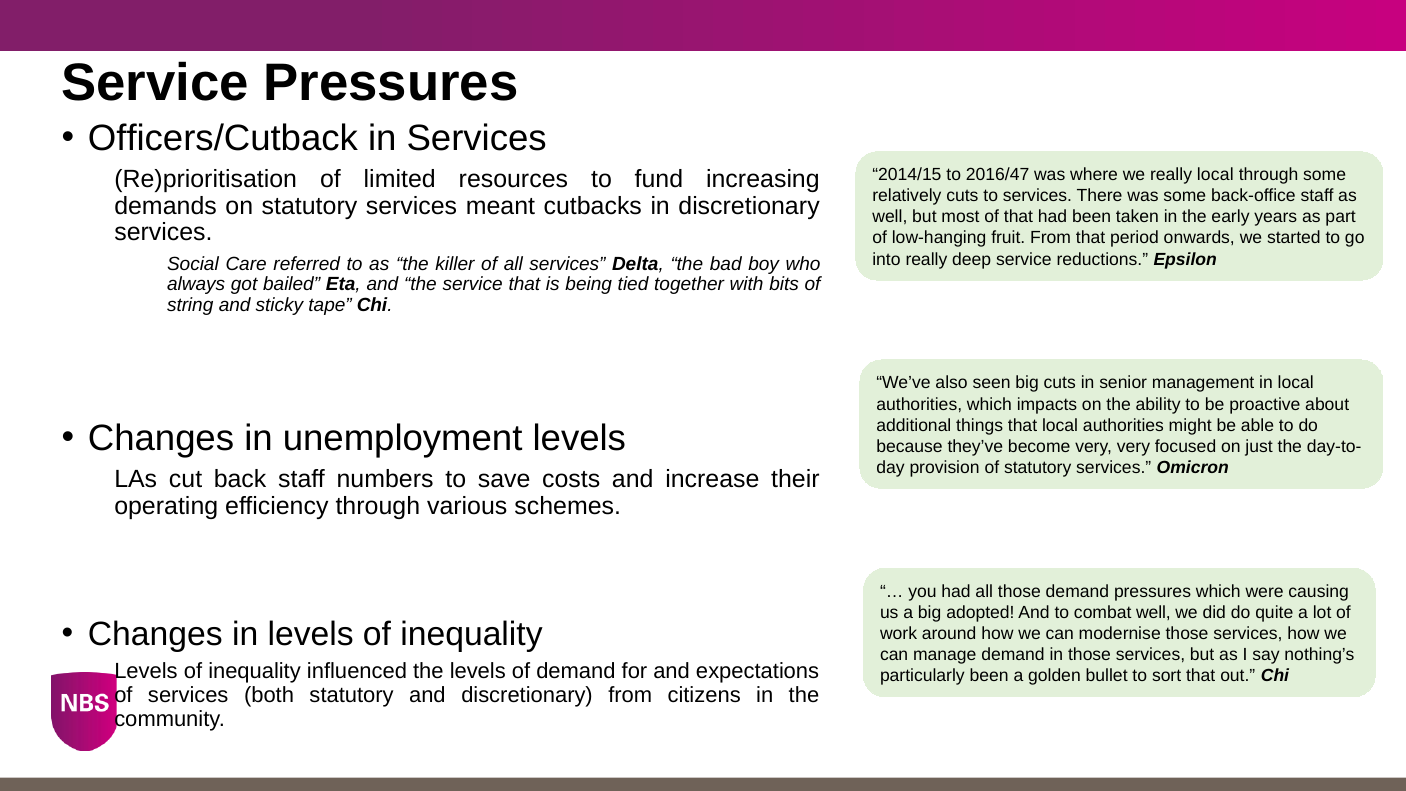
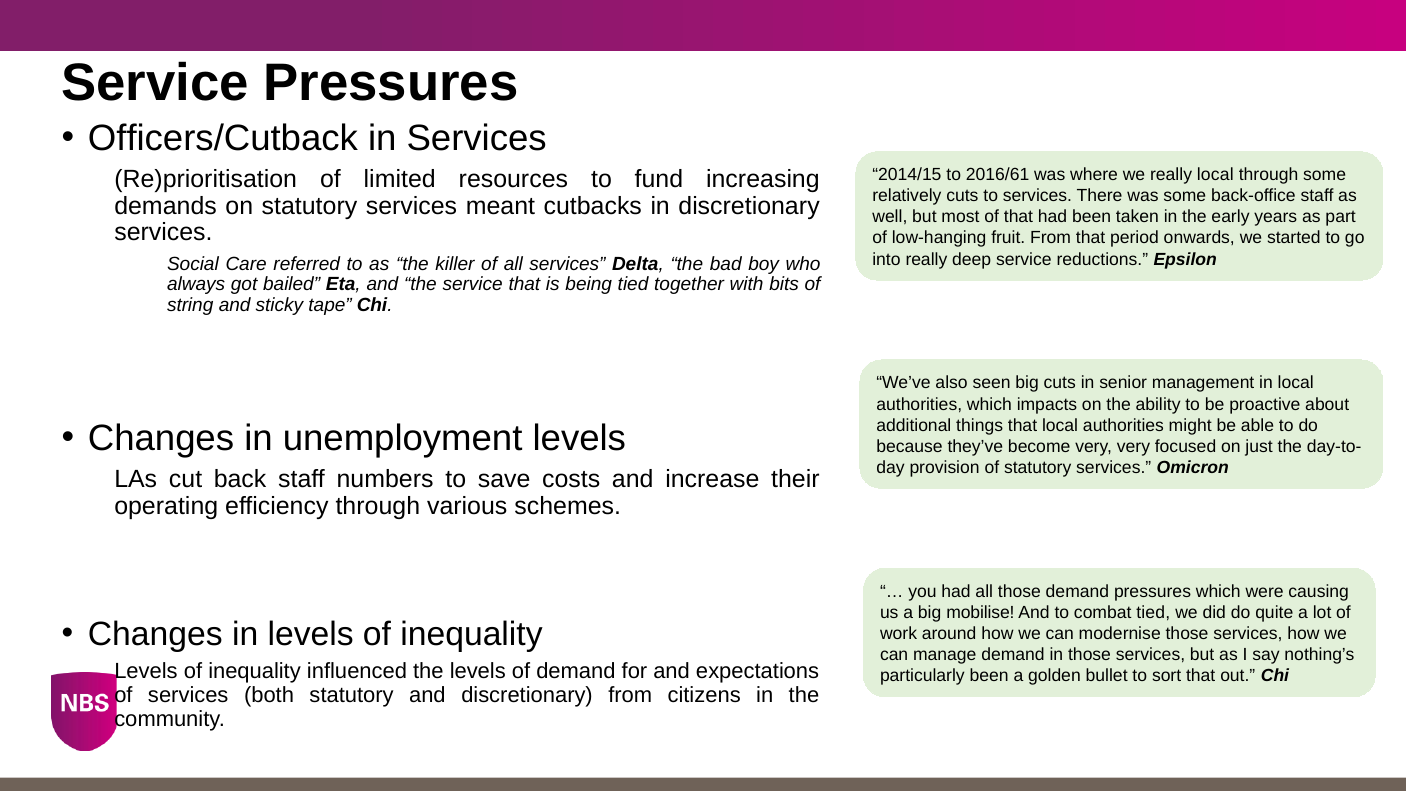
2016/47: 2016/47 -> 2016/61
adopted: adopted -> mobilise
combat well: well -> tied
